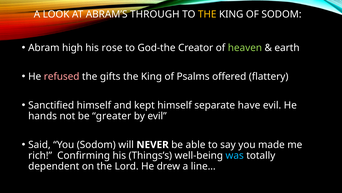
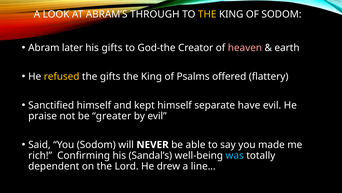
high: high -> later
his rose: rose -> gifts
heaven colour: light green -> pink
refused colour: pink -> yellow
hands: hands -> praise
Things’s: Things’s -> Sandal’s
